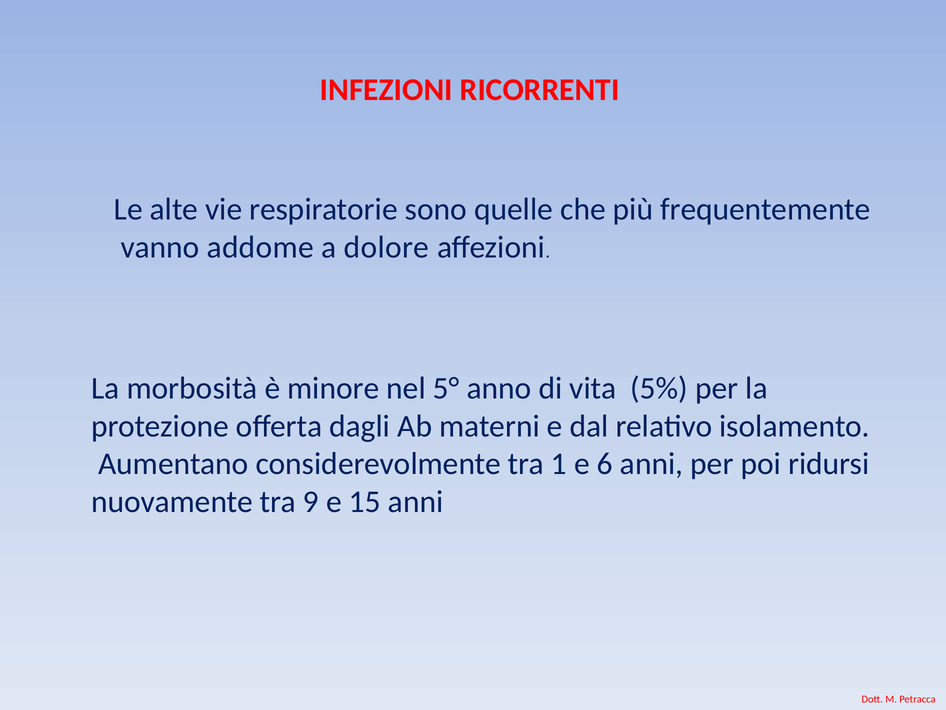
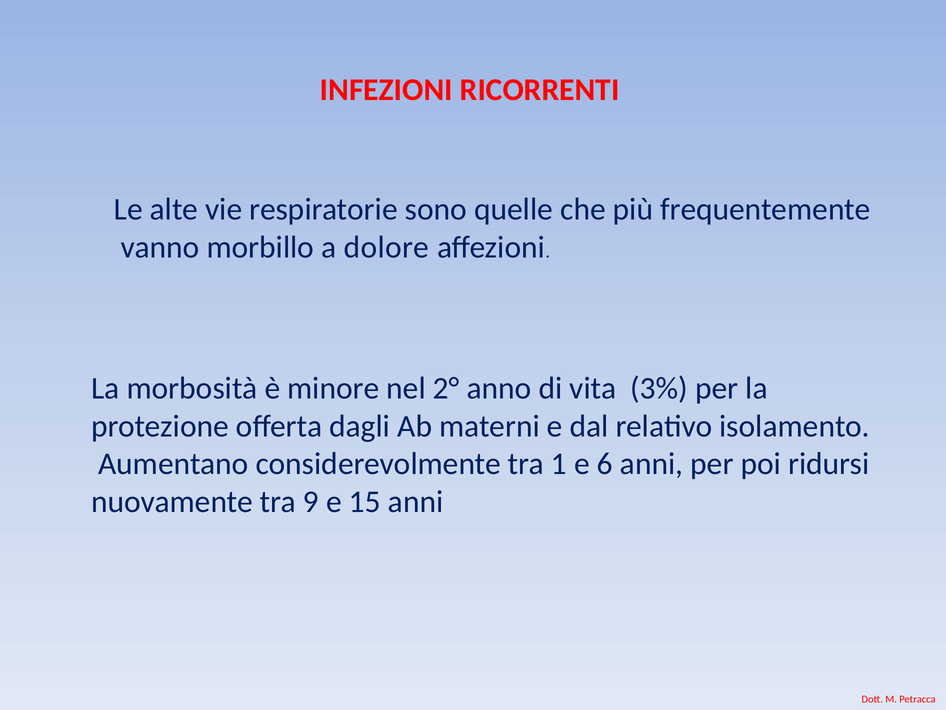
addome: addome -> morbillo
5°: 5° -> 2°
5%: 5% -> 3%
